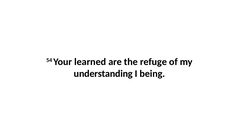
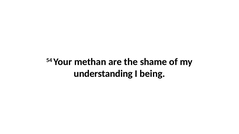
learned: learned -> methan
refuge: refuge -> shame
